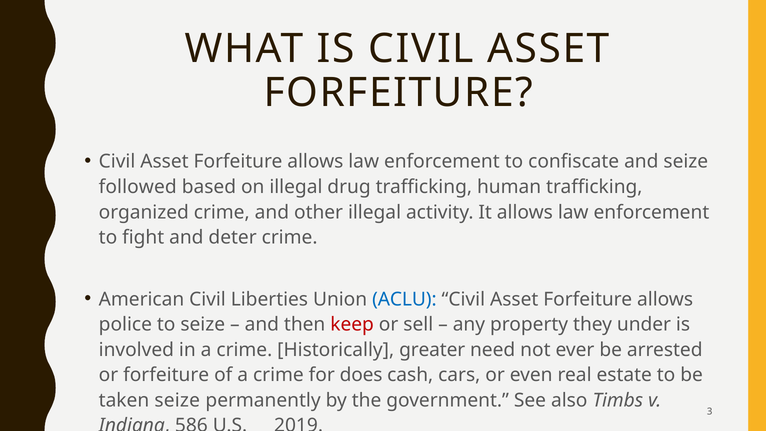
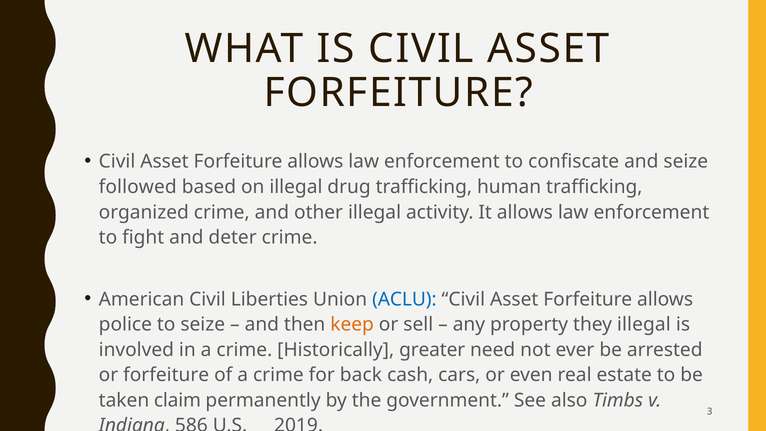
keep colour: red -> orange
they under: under -> illegal
does: does -> back
taken seize: seize -> claim
